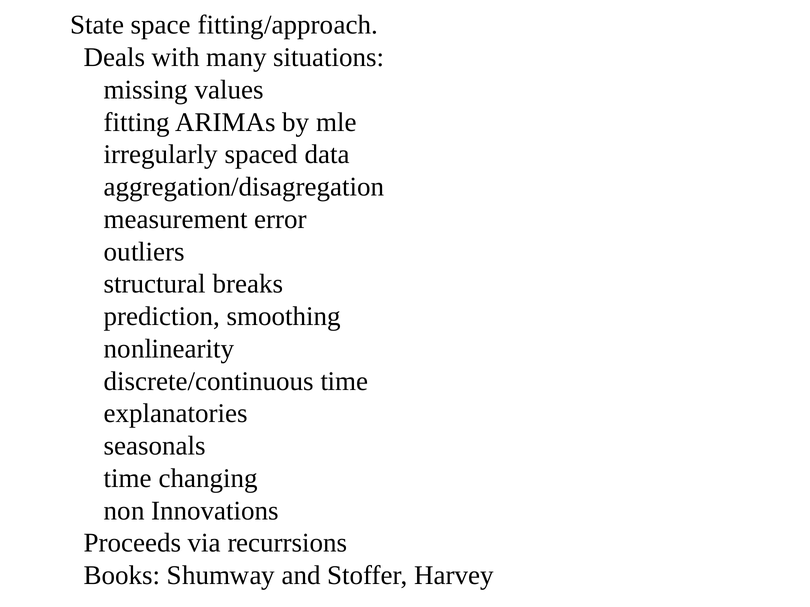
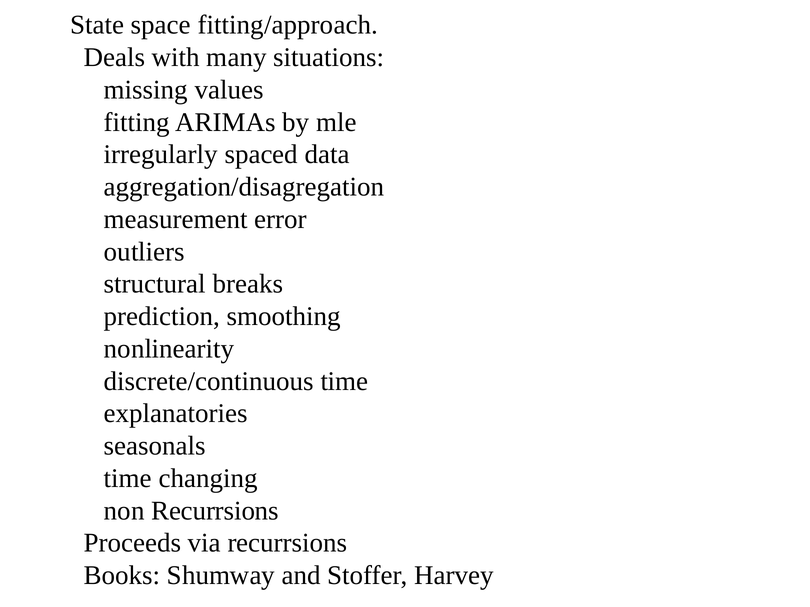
non Innovations: Innovations -> Recurrsions
